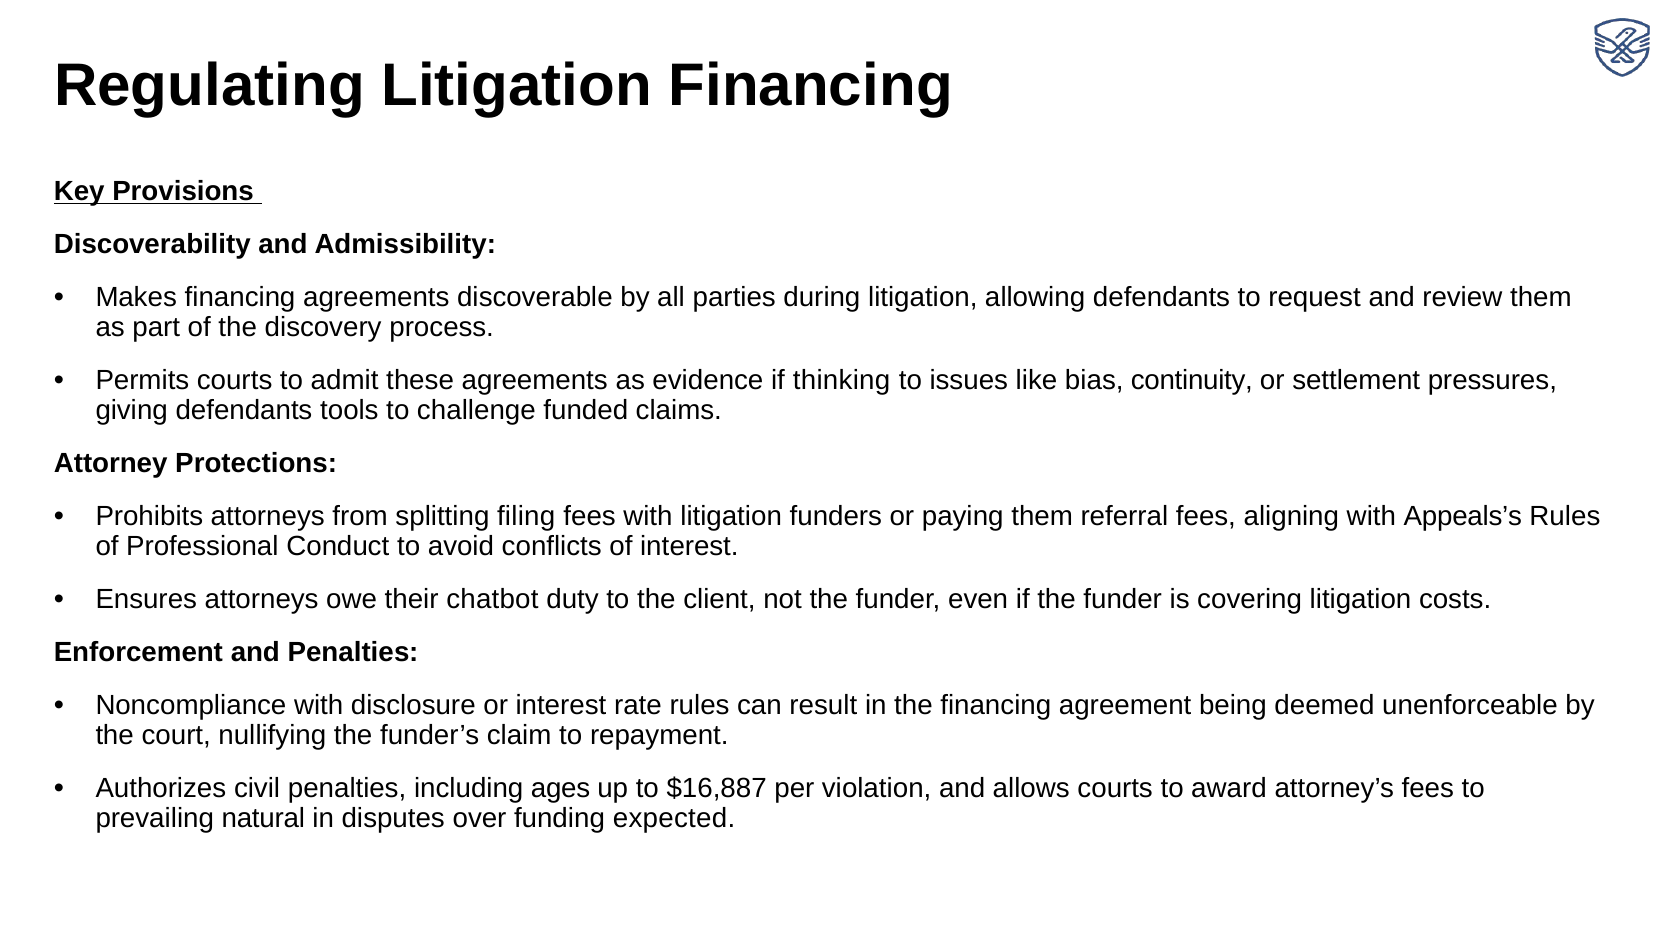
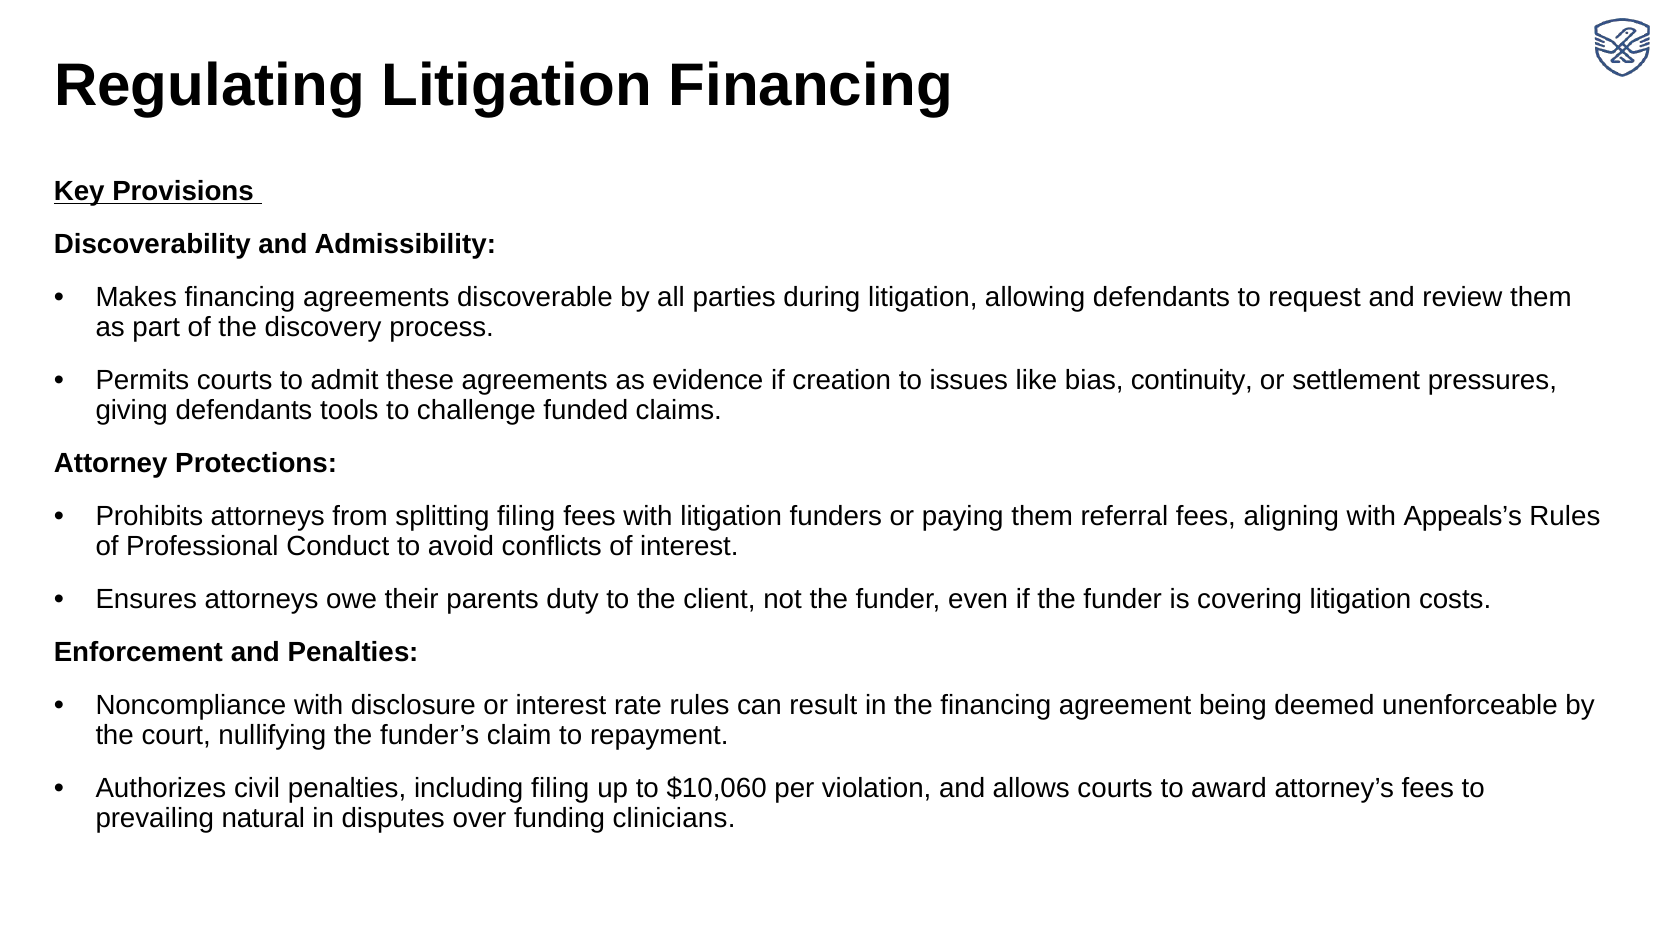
thinking: thinking -> creation
chatbot: chatbot -> parents
including ages: ages -> filing
$16,887: $16,887 -> $10,060
expected: expected -> clinicians
